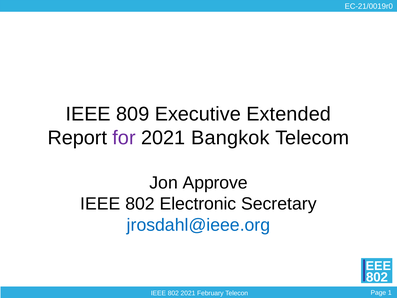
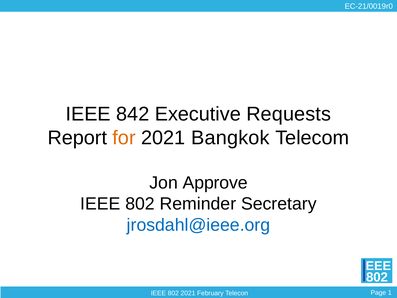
809: 809 -> 842
Extended: Extended -> Requests
for colour: purple -> orange
Electronic: Electronic -> Reminder
